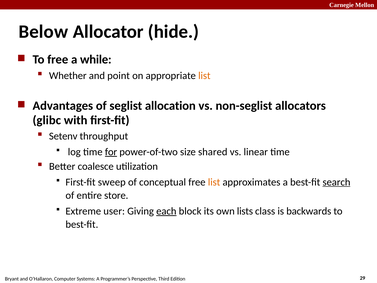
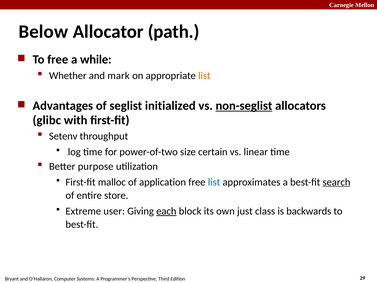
hide: hide -> path
point: point -> mark
allocation: allocation -> initialized
non-seglist underline: none -> present
for underline: present -> none
shared: shared -> certain
coalesce: coalesce -> purpose
sweep: sweep -> malloc
conceptual: conceptual -> application
list at (214, 182) colour: orange -> blue
lists: lists -> just
